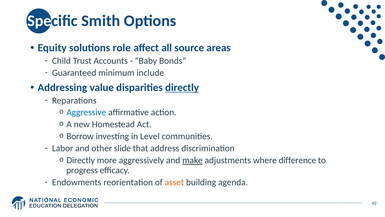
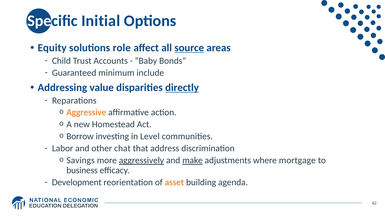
Smith: Smith -> Initial
source underline: none -> present
Aggressive colour: blue -> orange
slide: slide -> chat
Directly at (81, 160): Directly -> Savings
aggressively underline: none -> present
difference: difference -> mortgage
progress: progress -> business
Endowments: Endowments -> Development
